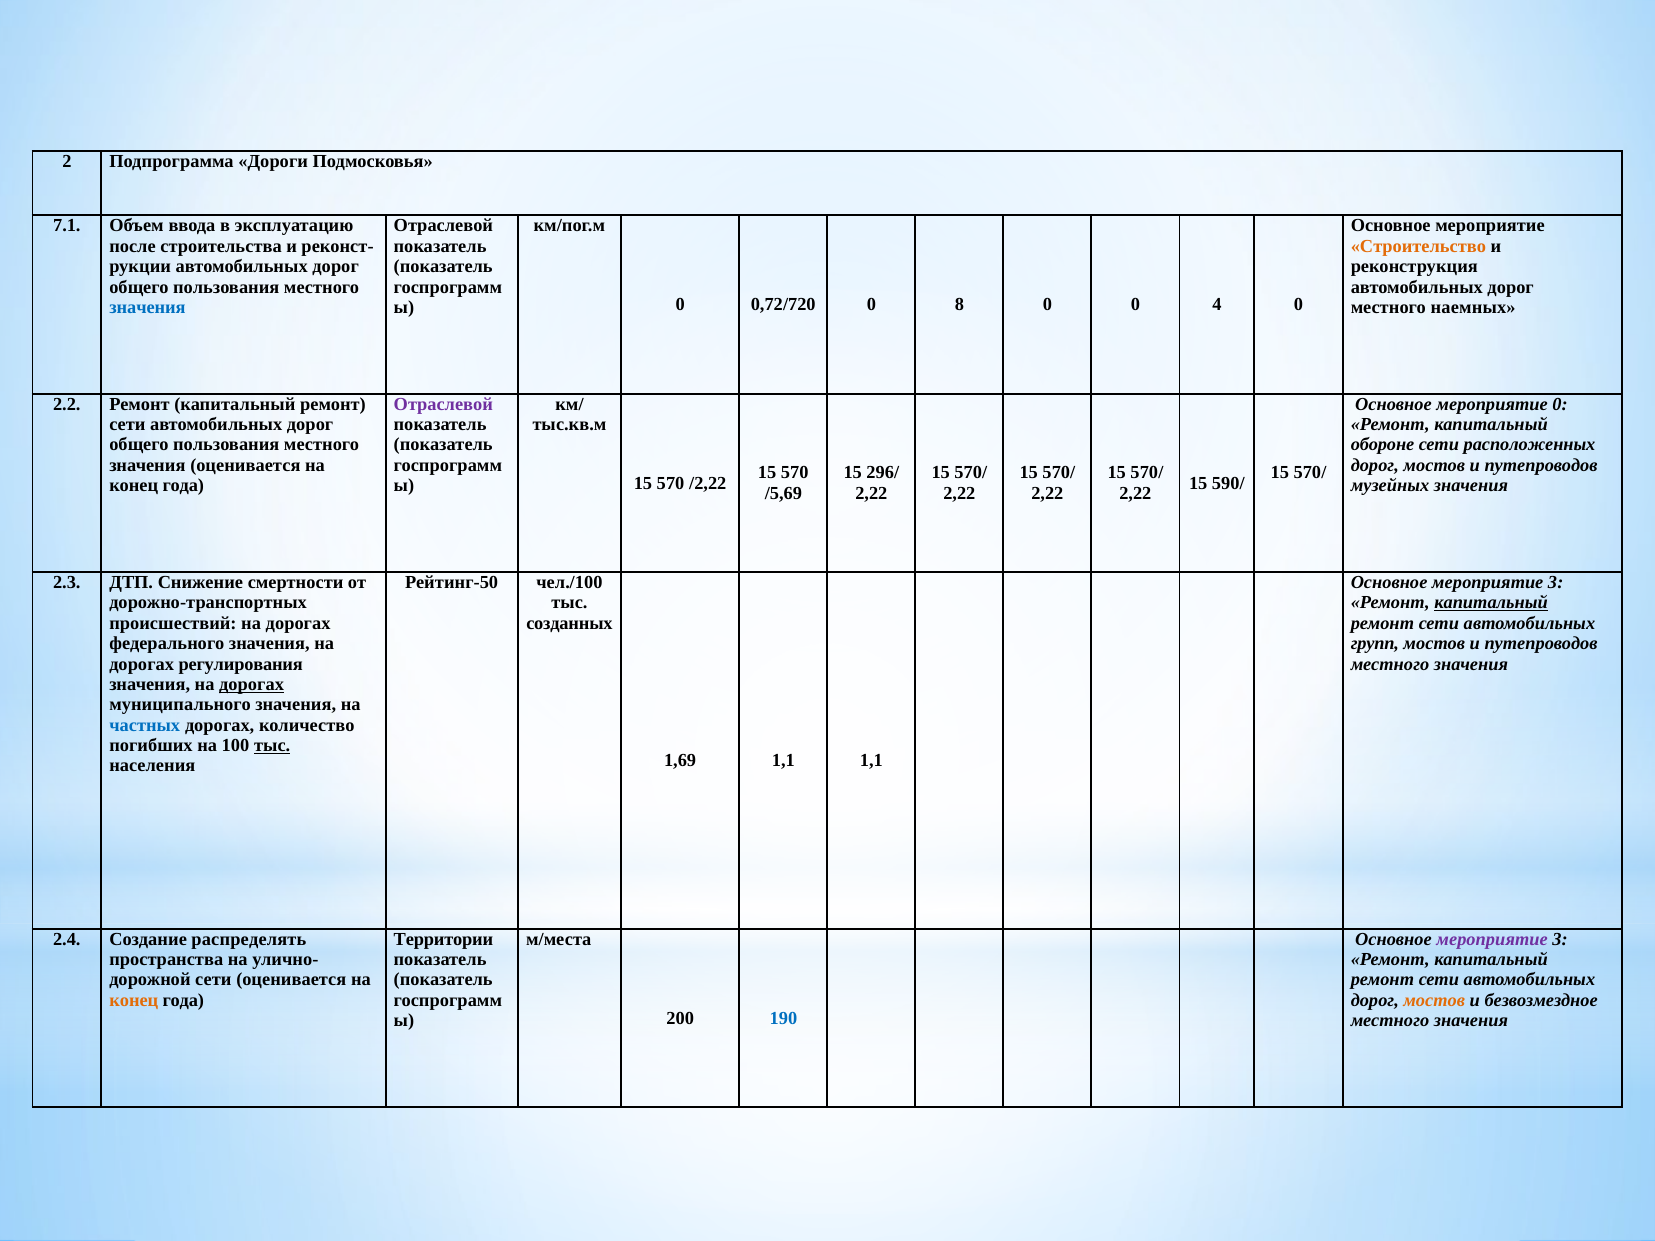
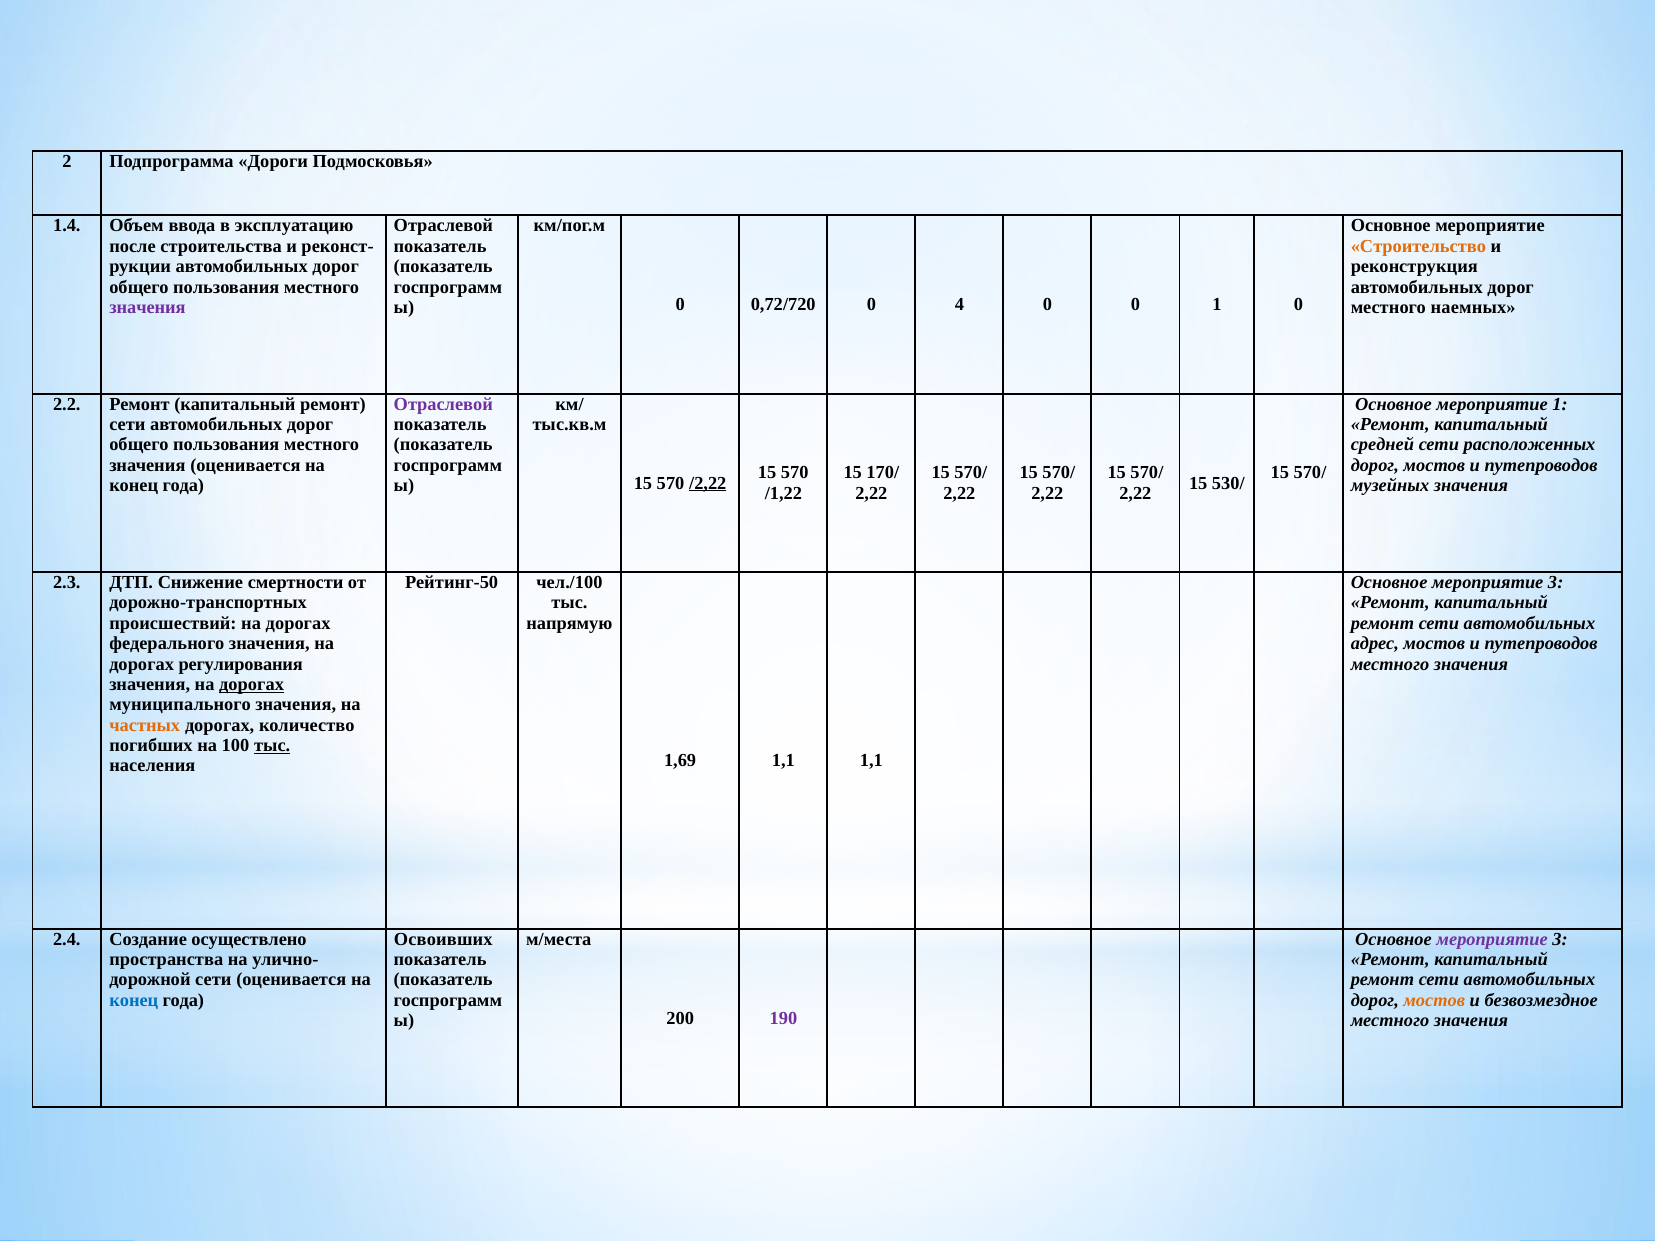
7.1: 7.1 -> 1.4
8: 8 -> 4
0 4: 4 -> 1
значения at (148, 307) colour: blue -> purple
мероприятие 0: 0 -> 1
обороне: обороне -> средней
296/: 296/ -> 170/
/2,22 underline: none -> present
590/: 590/ -> 530/
/5,69: /5,69 -> /1,22
капитальный at (1491, 603) underline: present -> none
созданных: созданных -> напрямую
групп: групп -> адрес
частных colour: blue -> orange
распределять: распределять -> осуществлено
Территории: Территории -> Освоивших
конец at (134, 1000) colour: orange -> blue
190 colour: blue -> purple
